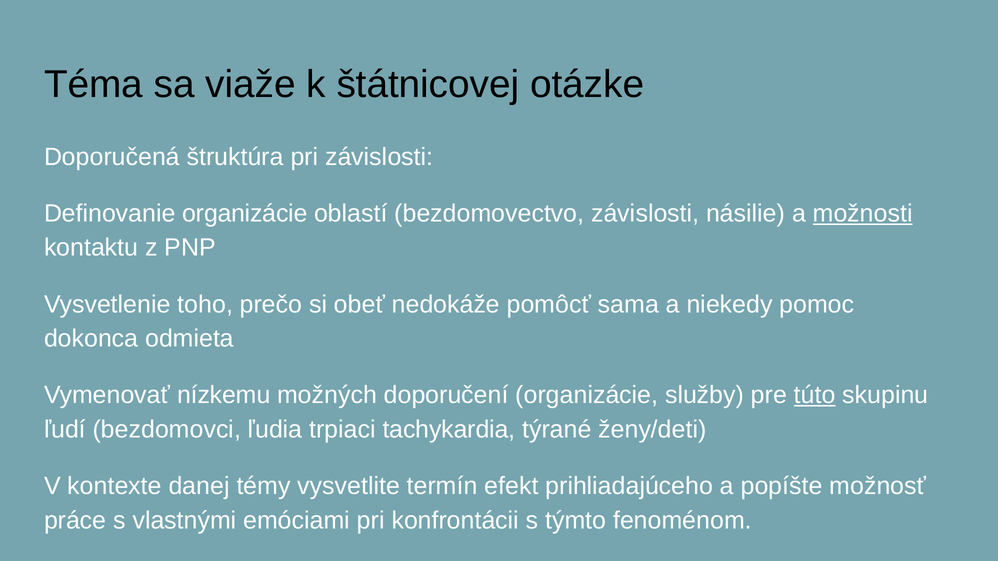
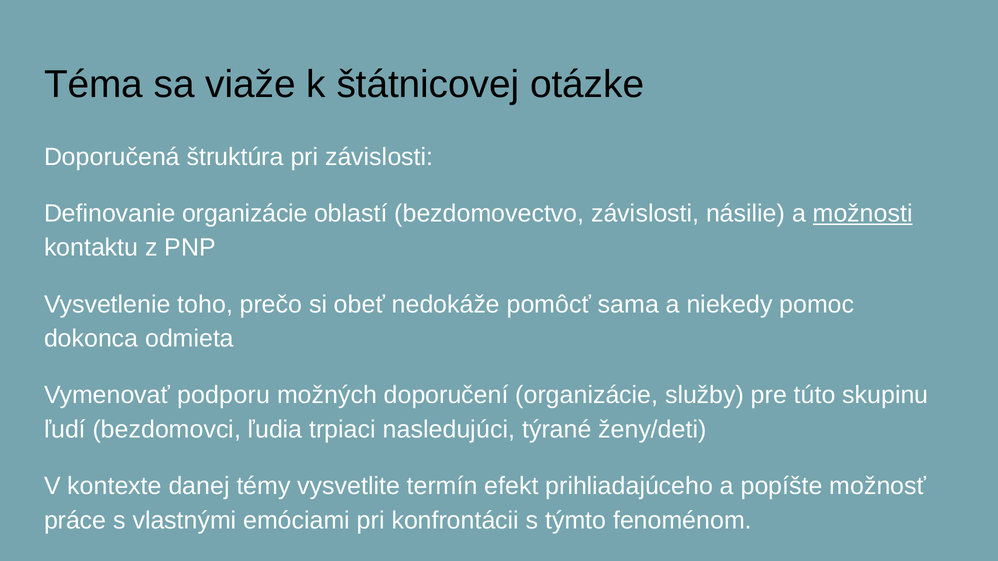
nízkemu: nízkemu -> podporu
túto underline: present -> none
tachykardia: tachykardia -> nasledujúci
